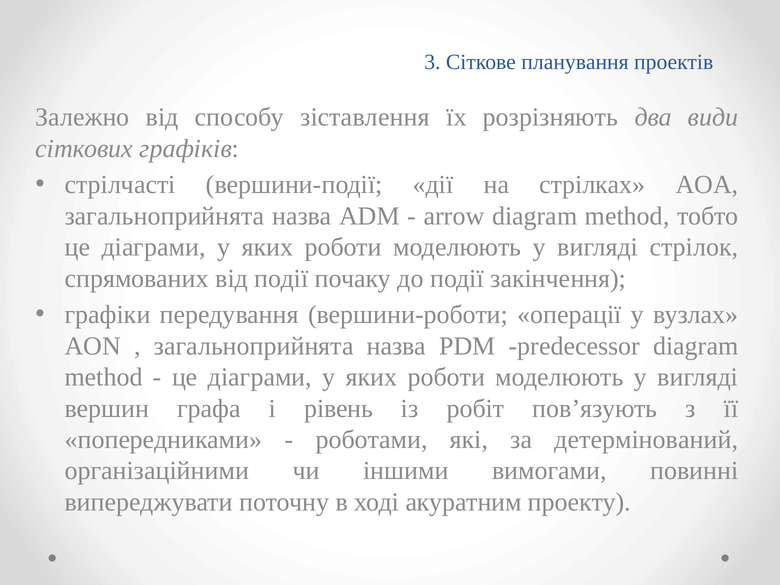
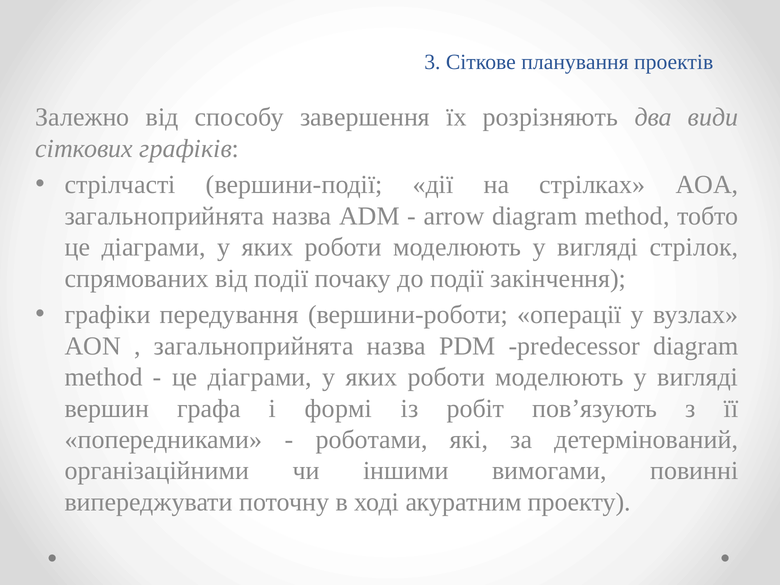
зіставлення: зіставлення -> завершення
рівень: рівень -> формі
